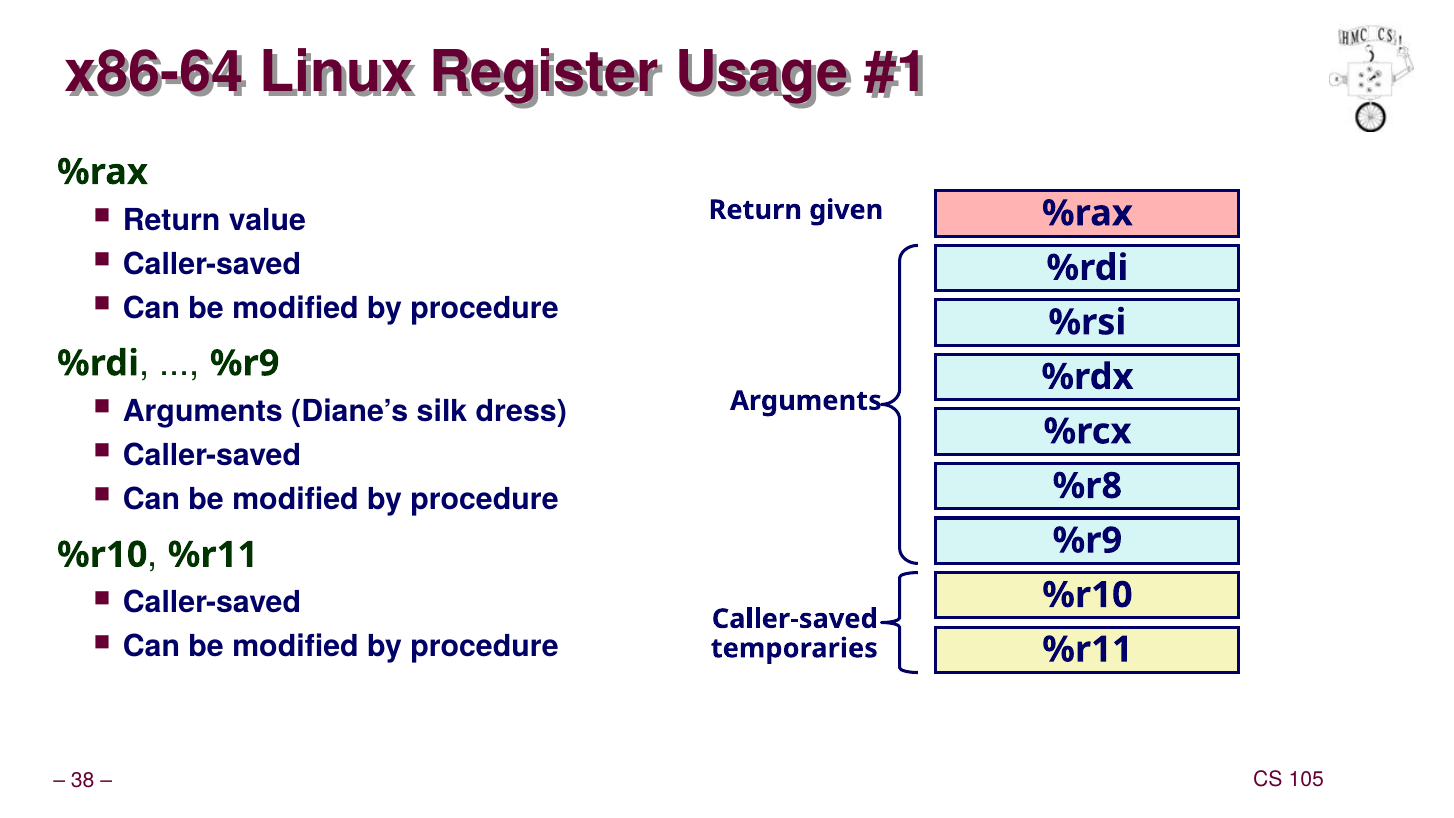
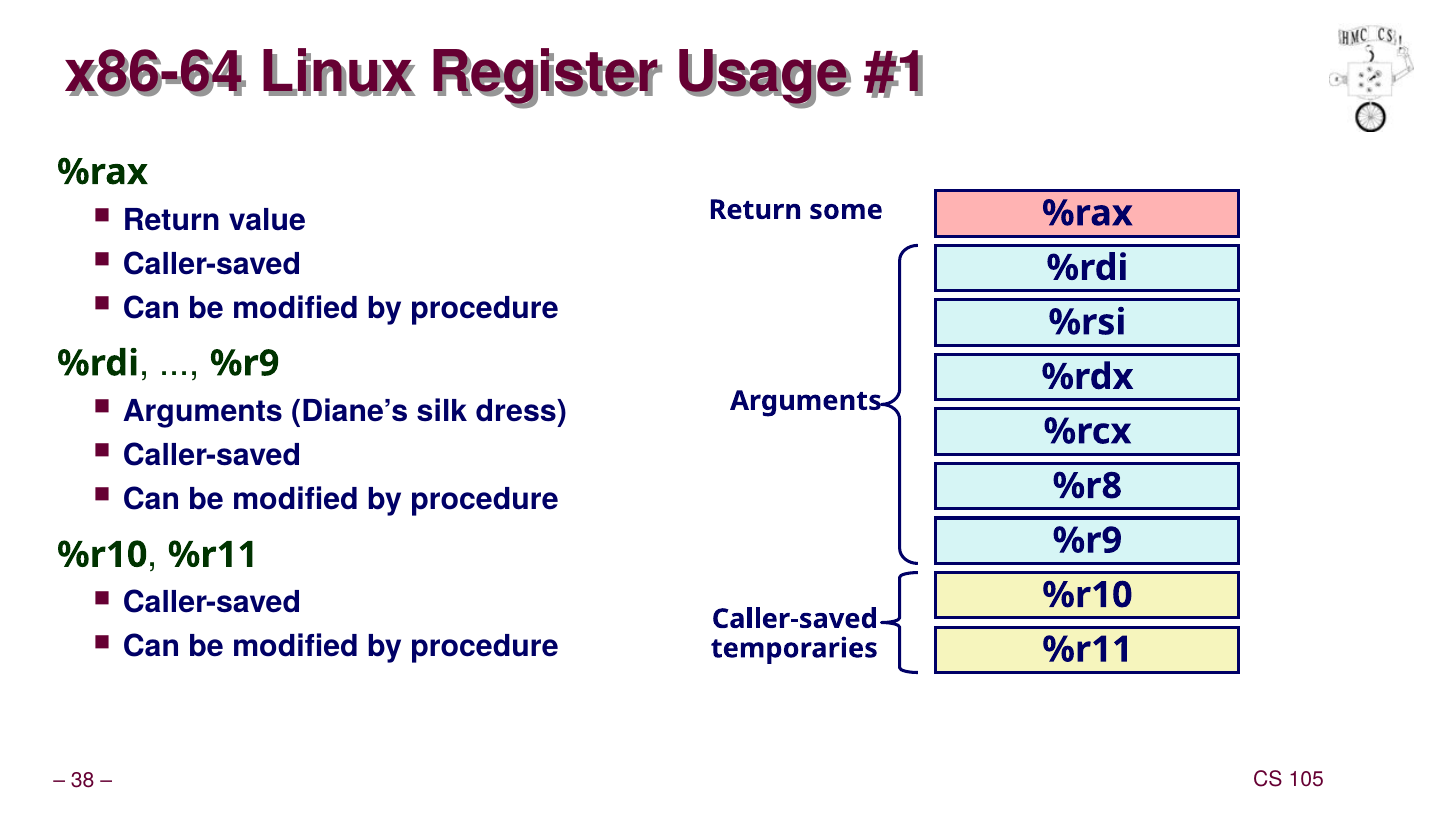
given: given -> some
